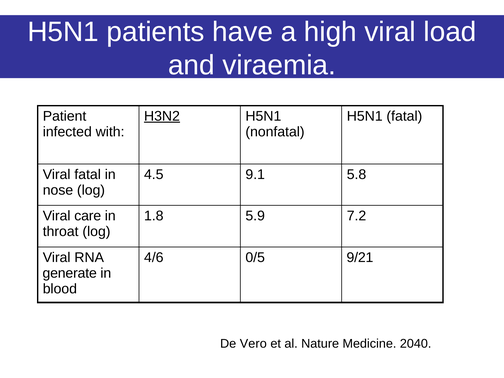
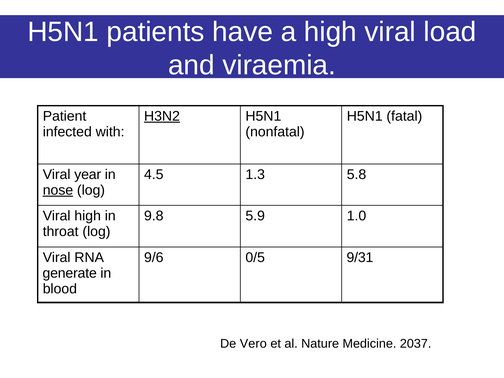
Viral fatal: fatal -> year
9.1: 9.1 -> 1.3
nose underline: none -> present
Viral care: care -> high
1.8: 1.8 -> 9.8
7.2: 7.2 -> 1.0
4/6: 4/6 -> 9/6
9/21: 9/21 -> 9/31
2040: 2040 -> 2037
